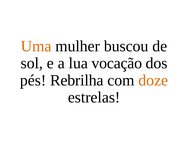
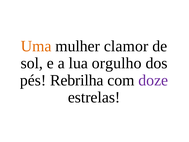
buscou: buscou -> clamor
vocação: vocação -> orgulho
doze colour: orange -> purple
